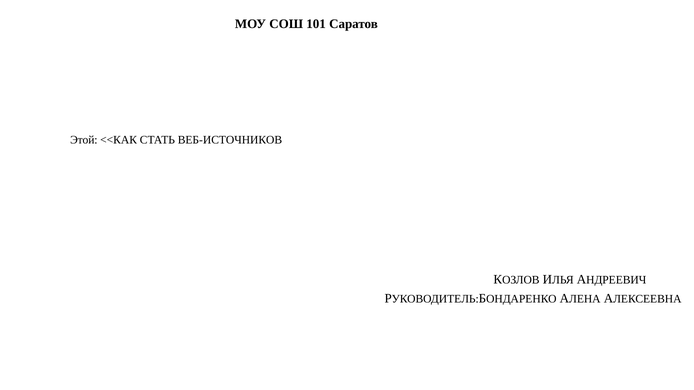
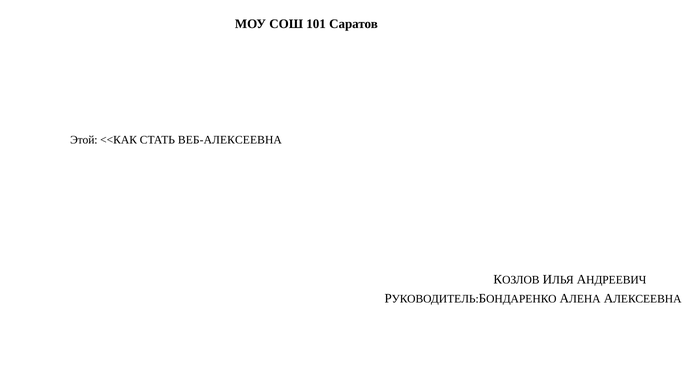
ВЕБ-ИСТОЧНИКОВ: ВЕБ-ИСТОЧНИКОВ -> ВЕБ-АЛЕКСЕЕВНА
